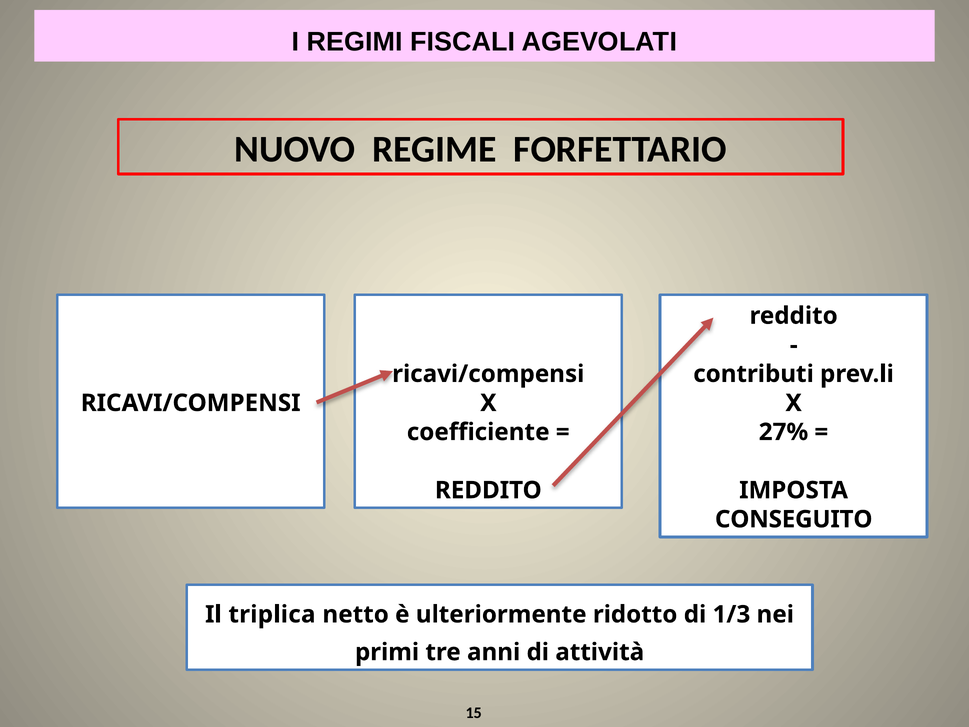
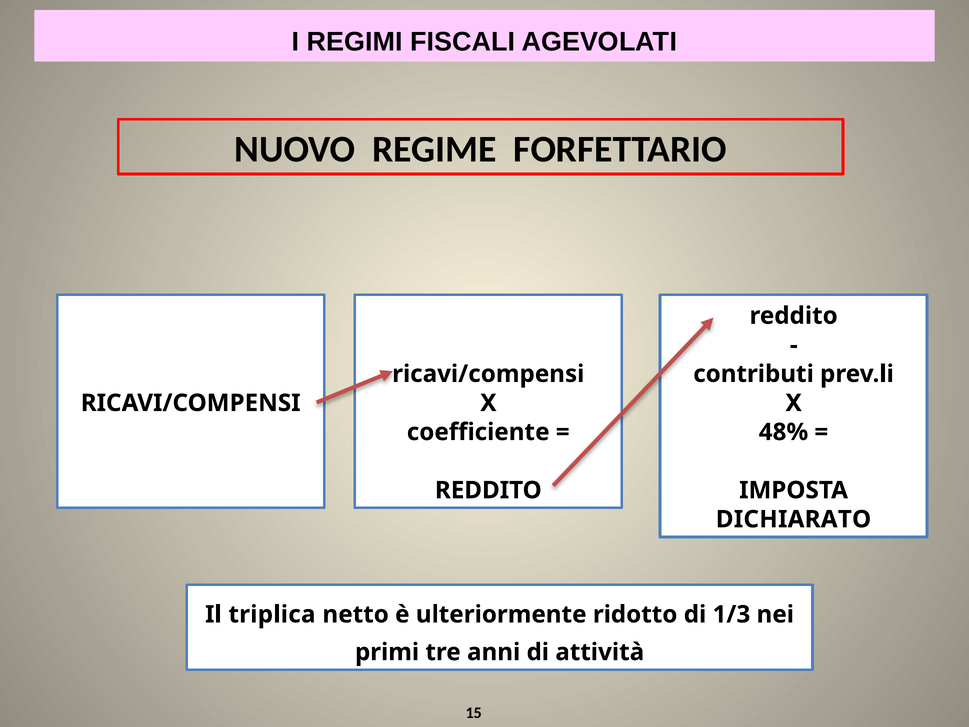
27%: 27% -> 48%
CONSEGUITO: CONSEGUITO -> DICHIARATO
